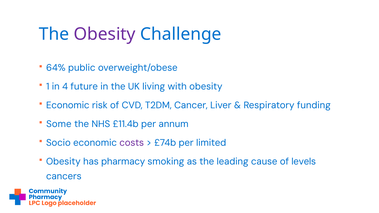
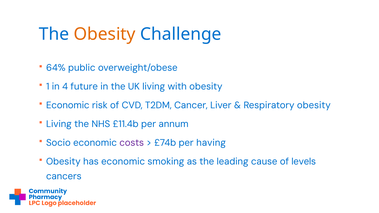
Obesity at (105, 34) colour: purple -> orange
Respiratory funding: funding -> obesity
Some at (59, 124): Some -> Living
limited: limited -> having
has pharmacy: pharmacy -> economic
